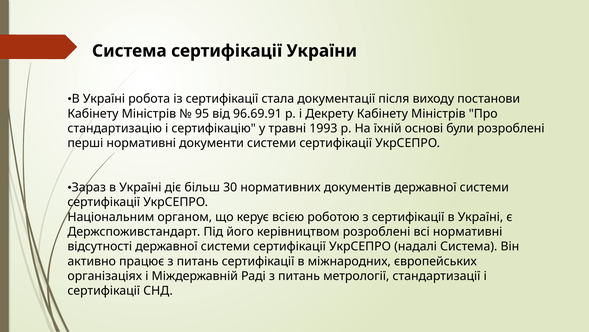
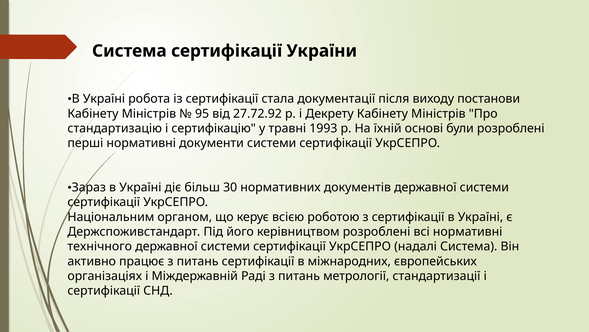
96.69.91: 96.69.91 -> 27.72.92
відсутності: відсутності -> технічного
